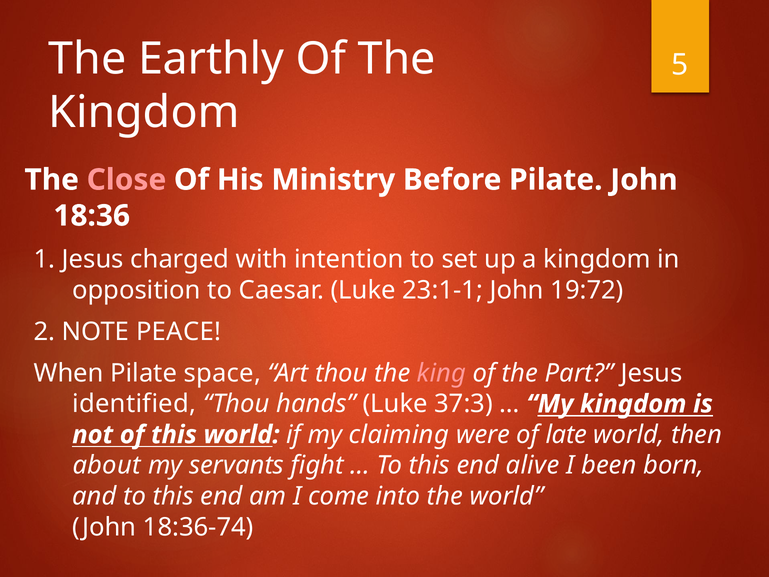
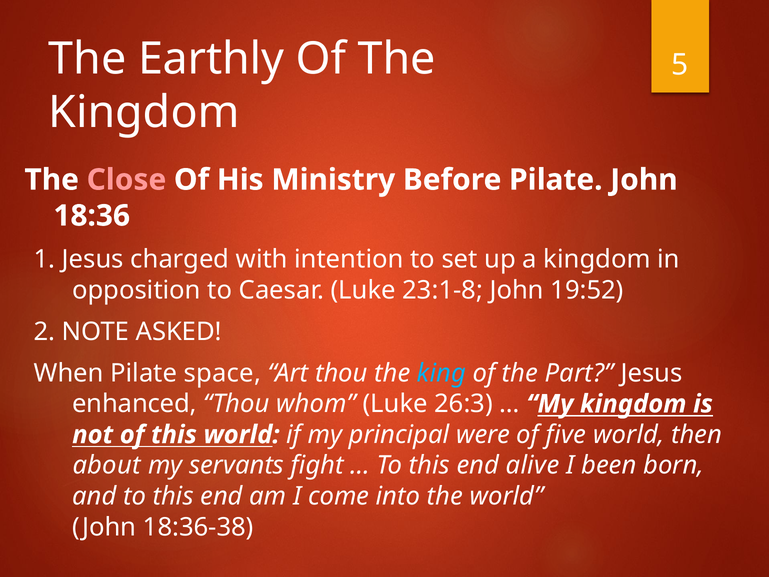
23:1-1: 23:1-1 -> 23:1-8
19:72: 19:72 -> 19:52
PEACE: PEACE -> ASKED
king colour: pink -> light blue
identified: identified -> enhanced
hands: hands -> whom
37:3: 37:3 -> 26:3
claiming: claiming -> principal
late: late -> five
18:36-74: 18:36-74 -> 18:36-38
